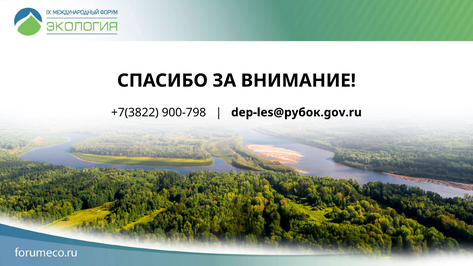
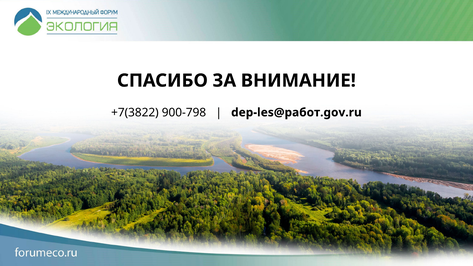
dep-les@рубок.gov.ru: dep-les@рубок.gov.ru -> dep-les@работ.gov.ru
